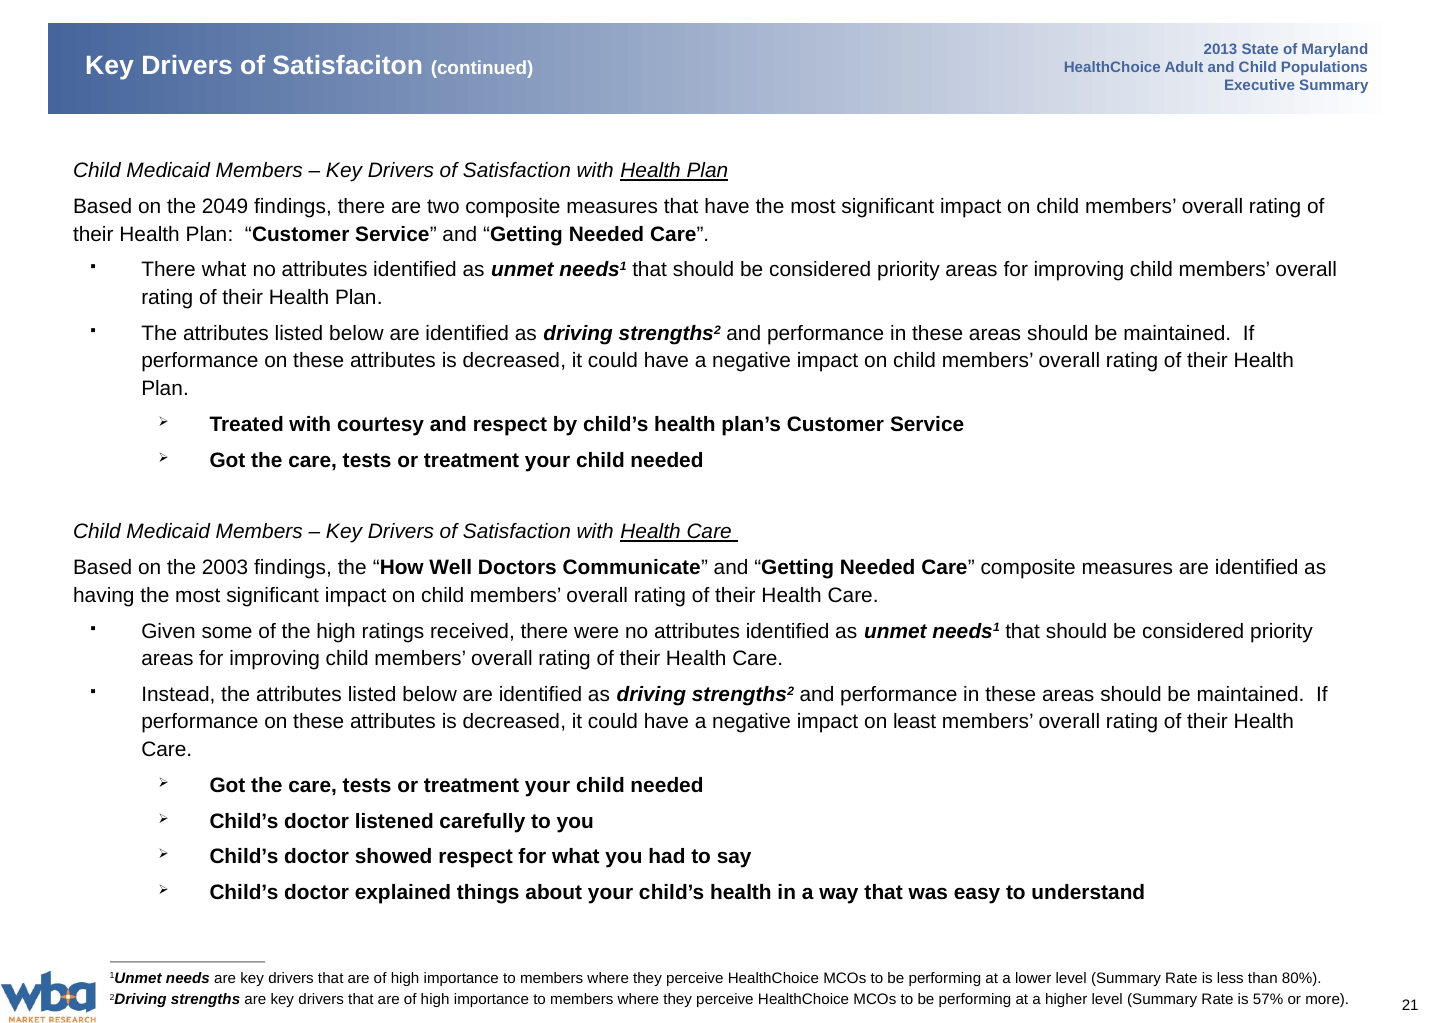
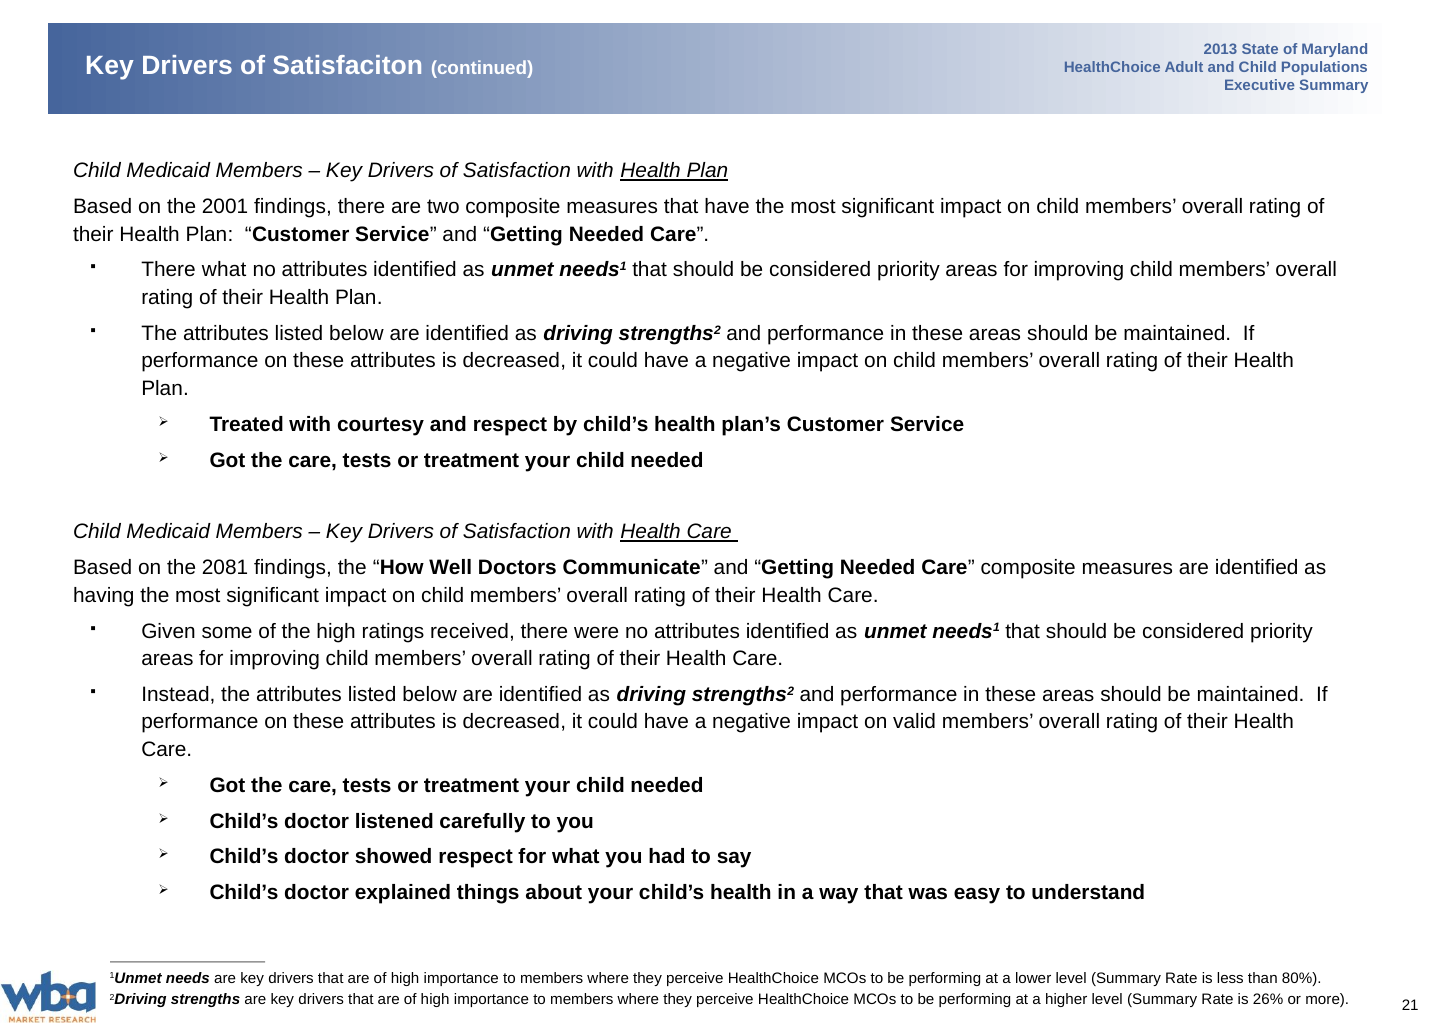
2049: 2049 -> 2001
2003: 2003 -> 2081
least: least -> valid
57%: 57% -> 26%
